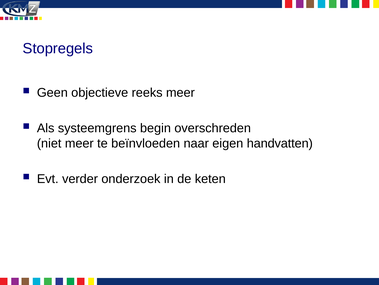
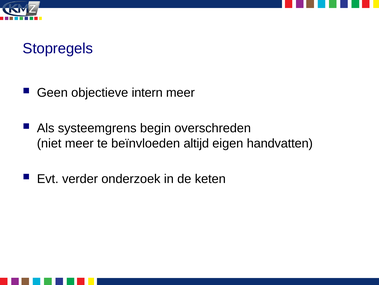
reeks: reeks -> intern
naar: naar -> altijd
